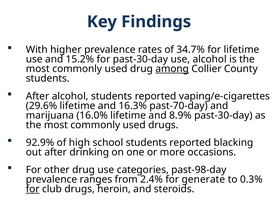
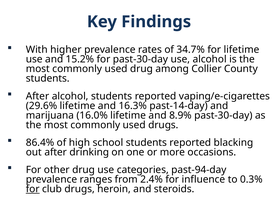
among underline: present -> none
past-70-day: past-70-day -> past-14-day
92.9%: 92.9% -> 86.4%
past-98-day: past-98-day -> past-94-day
generate: generate -> influence
